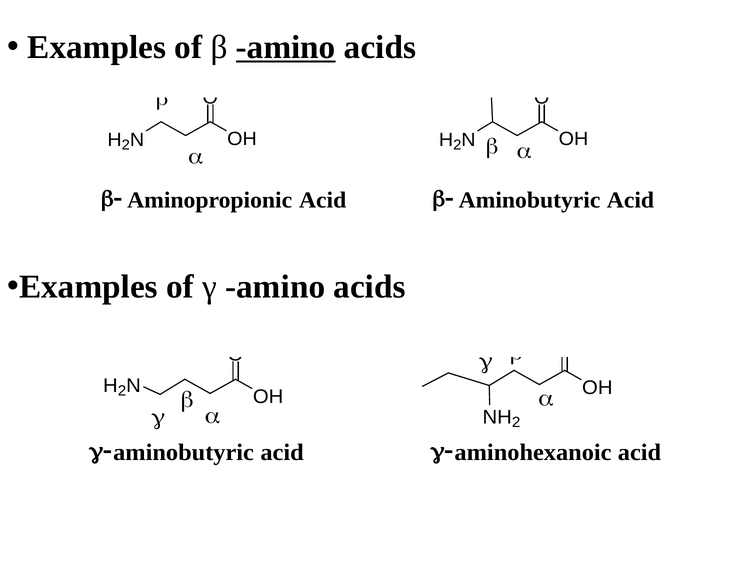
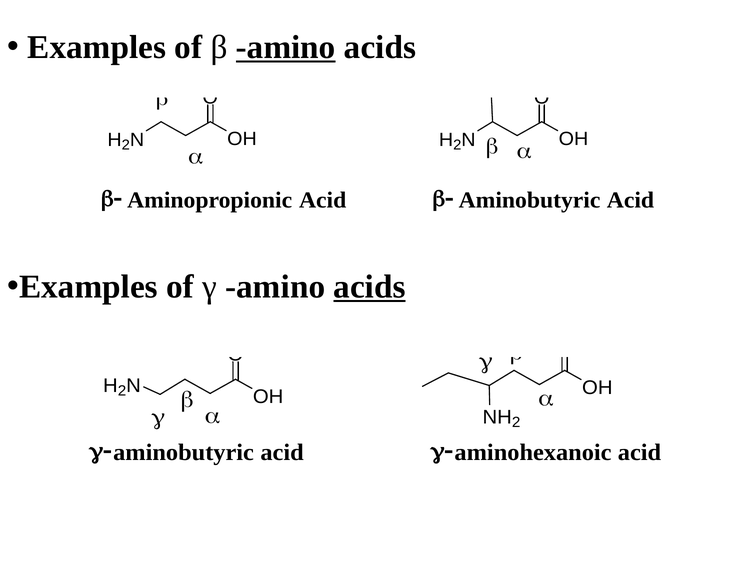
acids at (369, 287) underline: none -> present
